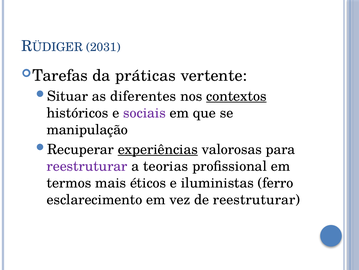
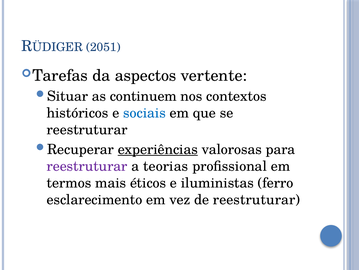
2031: 2031 -> 2051
práticas: práticas -> aspectos
diferentes: diferentes -> continuem
contextos underline: present -> none
sociais colour: purple -> blue
manipulação at (87, 129): manipulação -> reestruturar
